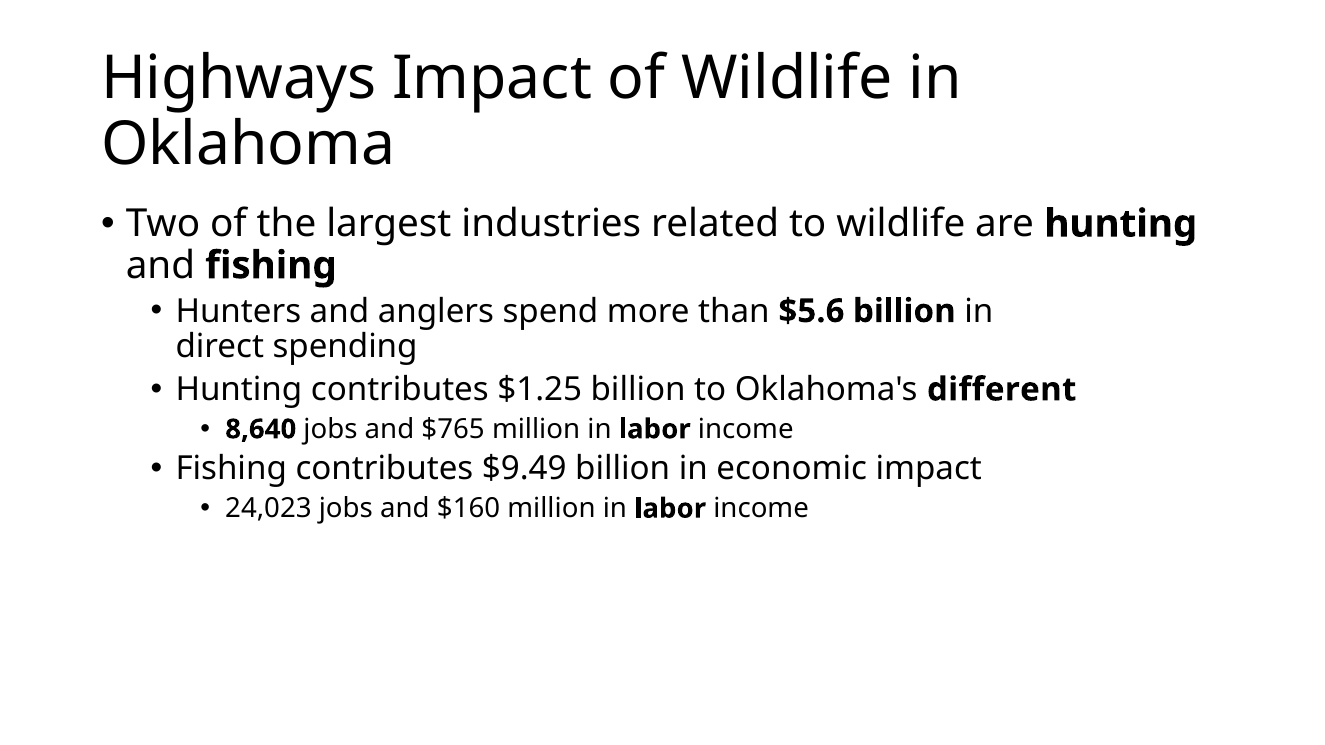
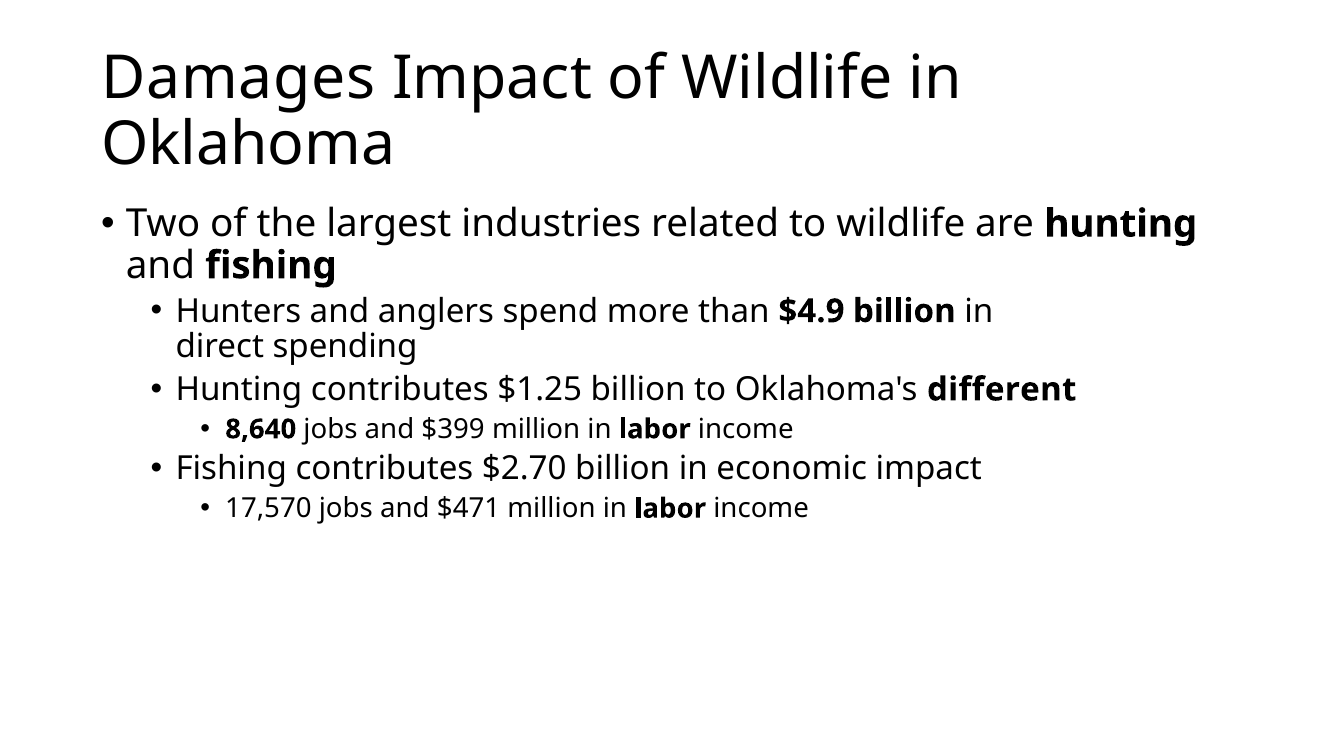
Highways: Highways -> Damages
$5.6: $5.6 -> $4.9
$765: $765 -> $399
$9.49: $9.49 -> $2.70
24,023: 24,023 -> 17,570
$160: $160 -> $471
